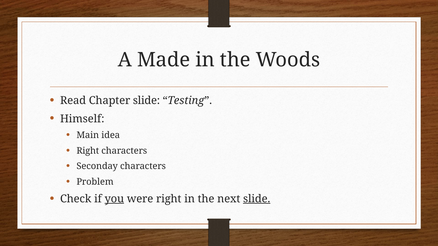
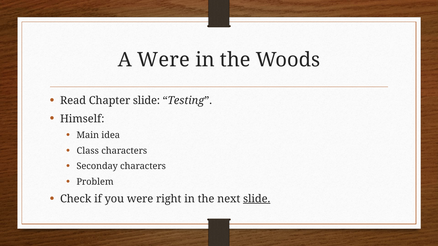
A Made: Made -> Were
Right at (88, 151): Right -> Class
you underline: present -> none
